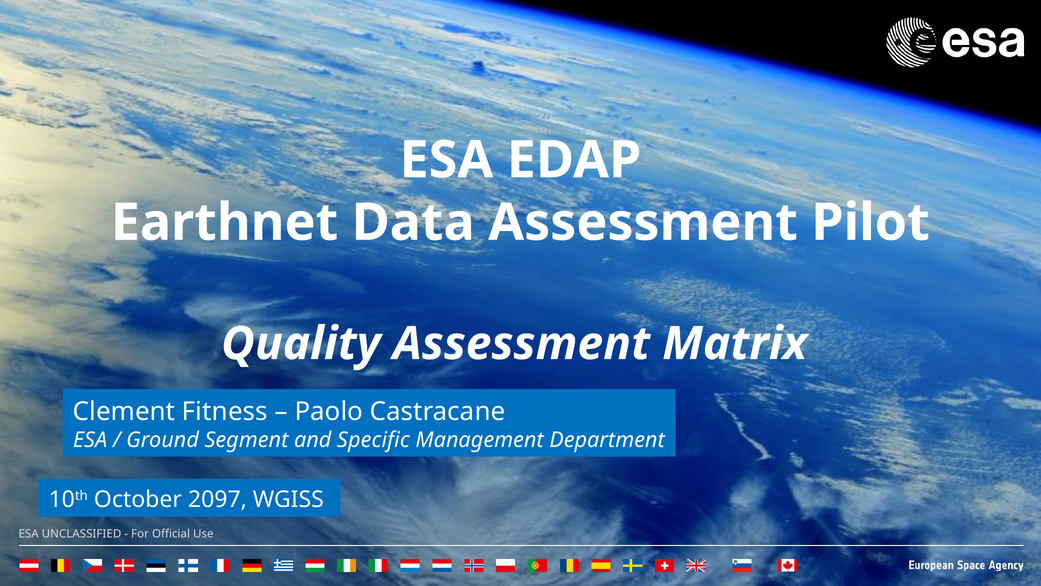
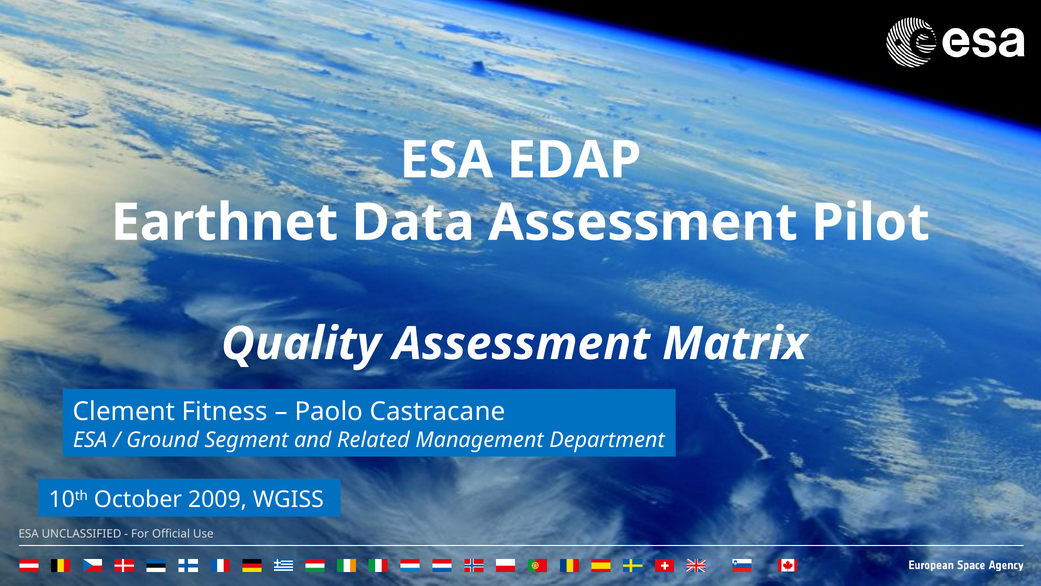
Specific: Specific -> Related
2097: 2097 -> 2009
